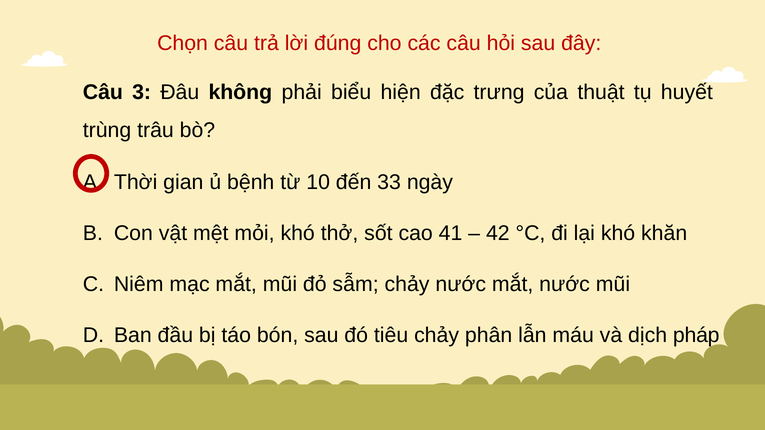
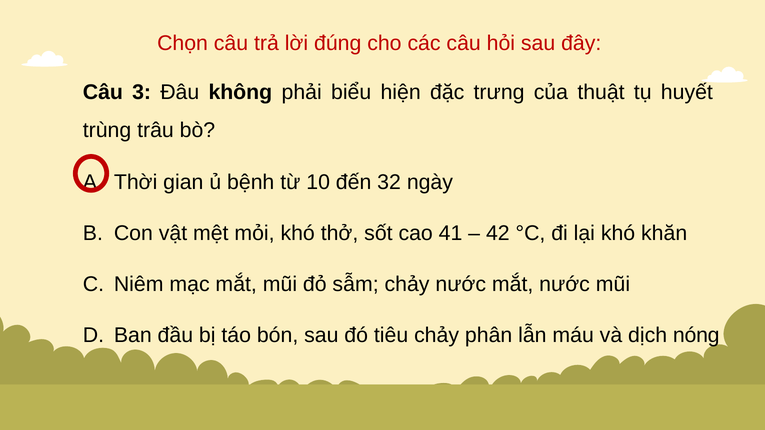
33: 33 -> 32
pháp: pháp -> nóng
